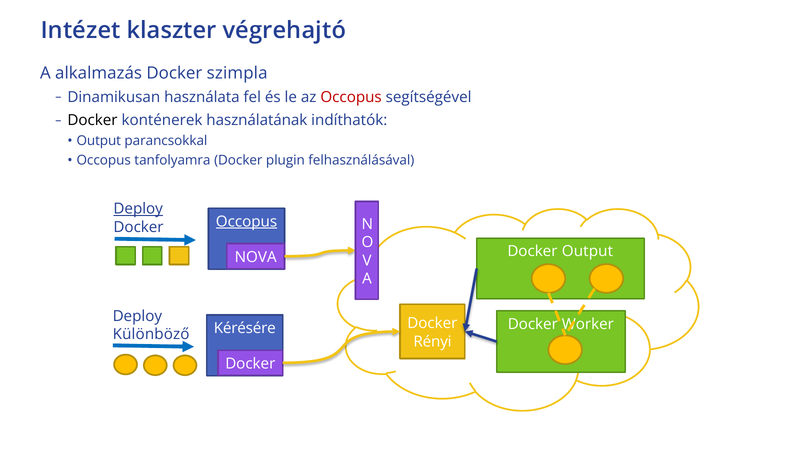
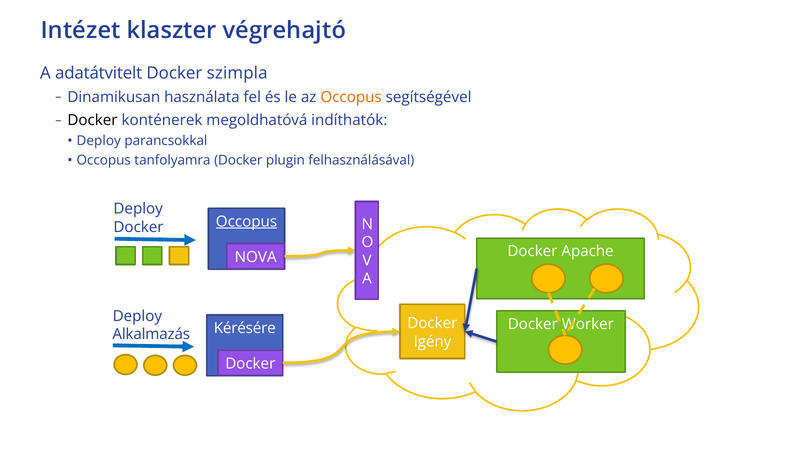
alkalmazás: alkalmazás -> adatátvitelt
Occopus at (351, 97) colour: red -> orange
használatának: használatának -> megoldhatóvá
Output at (99, 141): Output -> Deploy
Deploy at (138, 209) underline: present -> none
Docker Output: Output -> Apache
Különböző: Különböző -> Alkalmazás
Rényi: Rényi -> Igény
